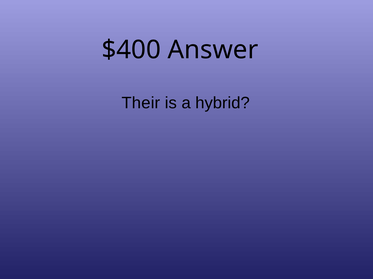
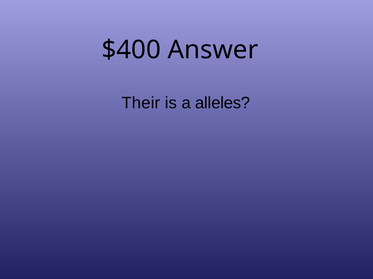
hybrid: hybrid -> alleles
